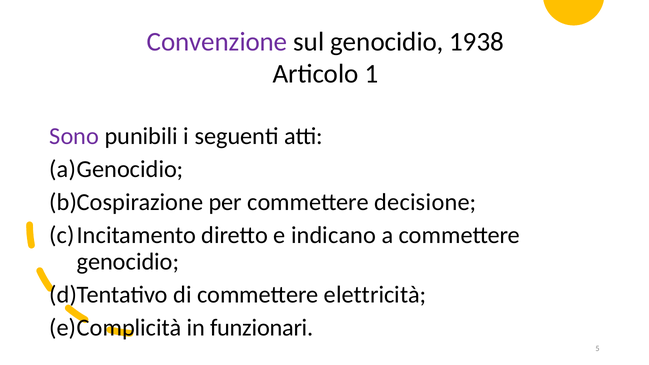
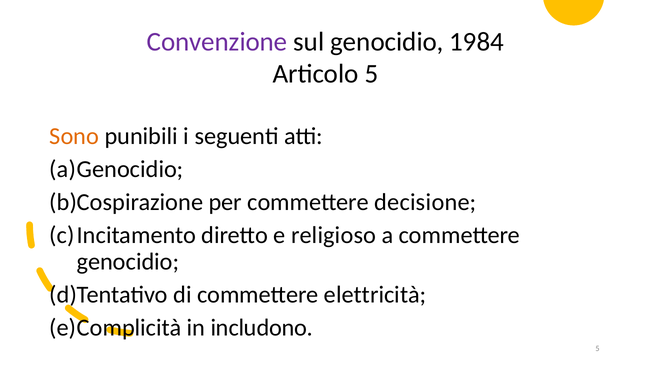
1938: 1938 -> 1984
Articolo 1: 1 -> 5
Sono colour: purple -> orange
indicano: indicano -> religioso
funzionari: funzionari -> includono
